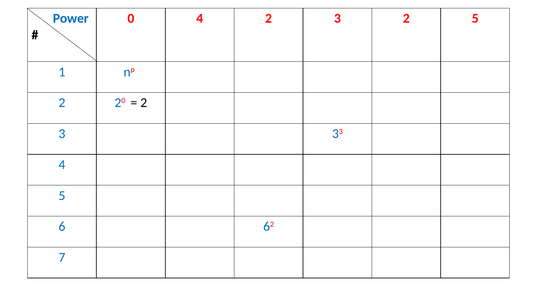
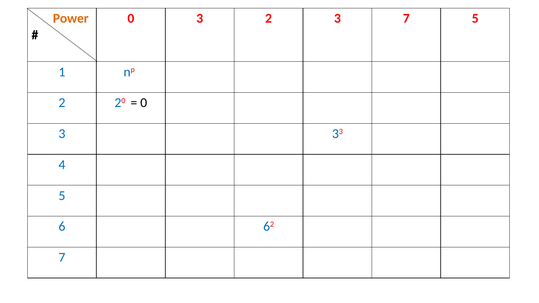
Power colour: blue -> orange
4 at (200, 19): 4 -> 3
3 2: 2 -> 7
2 at (144, 103): 2 -> 0
